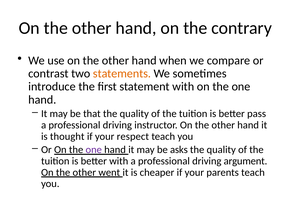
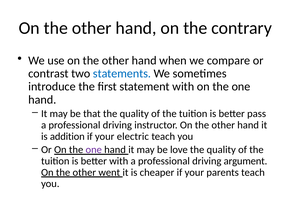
statements colour: orange -> blue
thought: thought -> addition
respect: respect -> electric
asks: asks -> love
